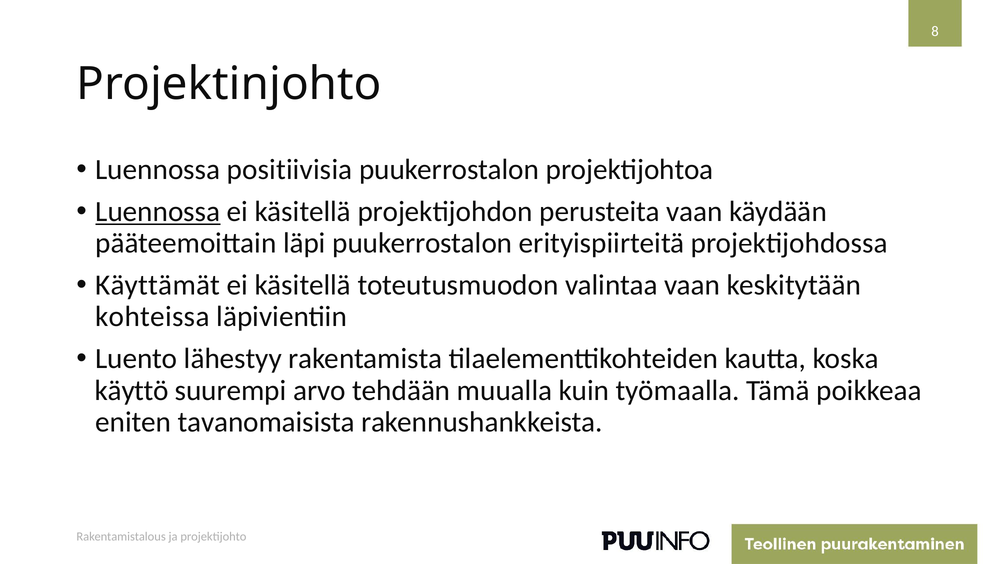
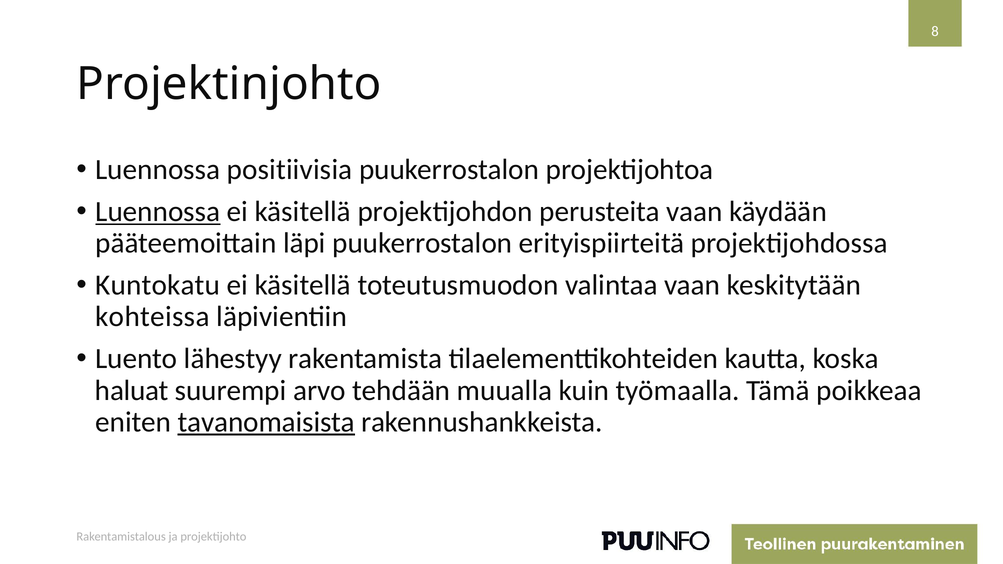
Käyttämät: Käyttämät -> Kuntokatu
käyttö: käyttö -> haluat
tavanomaisista underline: none -> present
